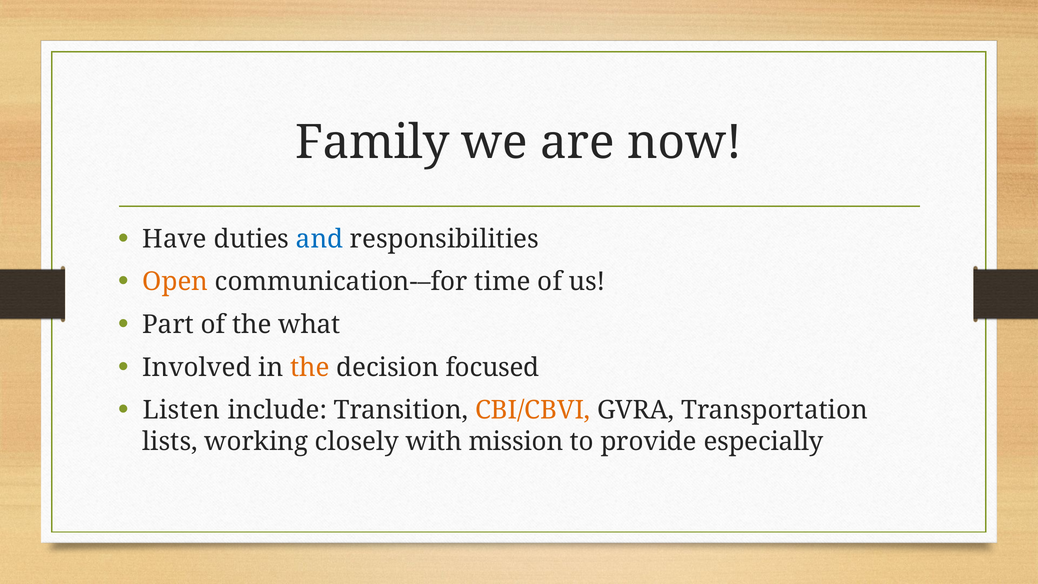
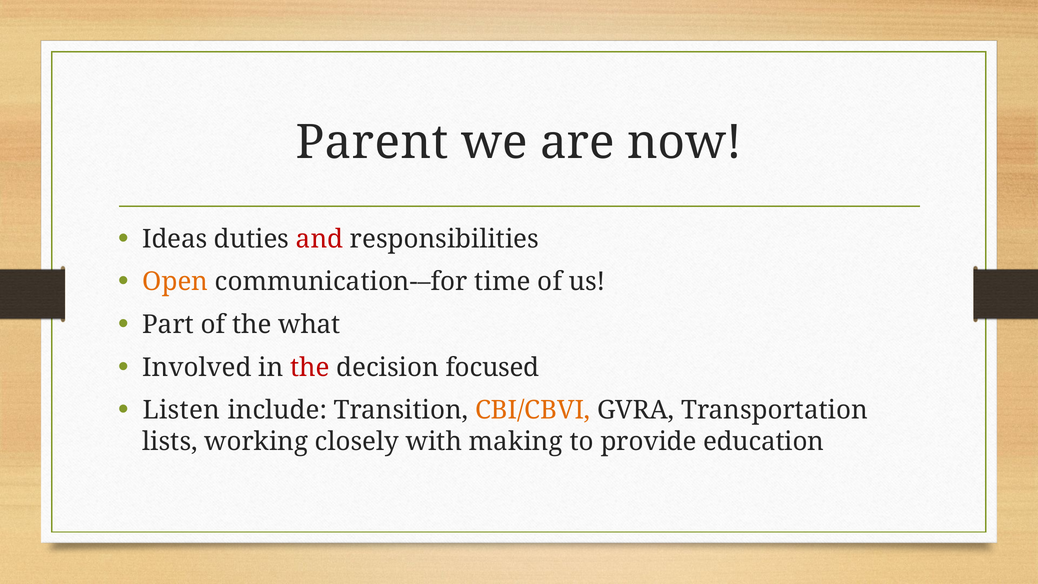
Family: Family -> Parent
Have: Have -> Ideas
and colour: blue -> red
the at (310, 367) colour: orange -> red
mission: mission -> making
especially: especially -> education
